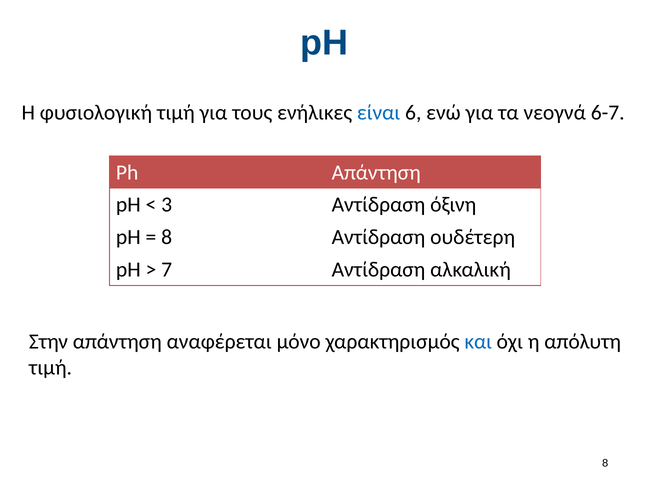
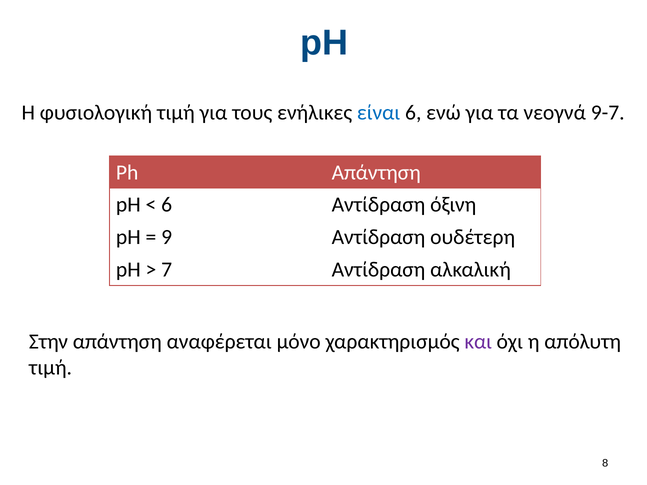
6-7: 6-7 -> 9-7
3 at (167, 205): 3 -> 6
8 at (167, 237): 8 -> 9
και colour: blue -> purple
